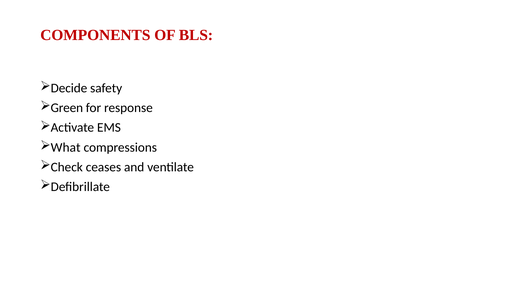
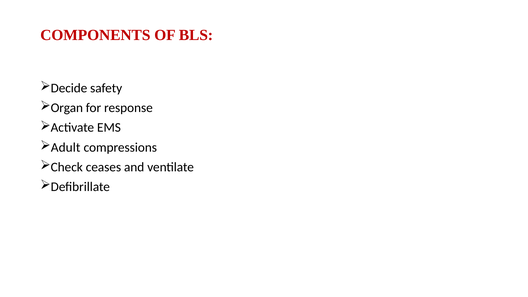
Green: Green -> Organ
What: What -> Adult
